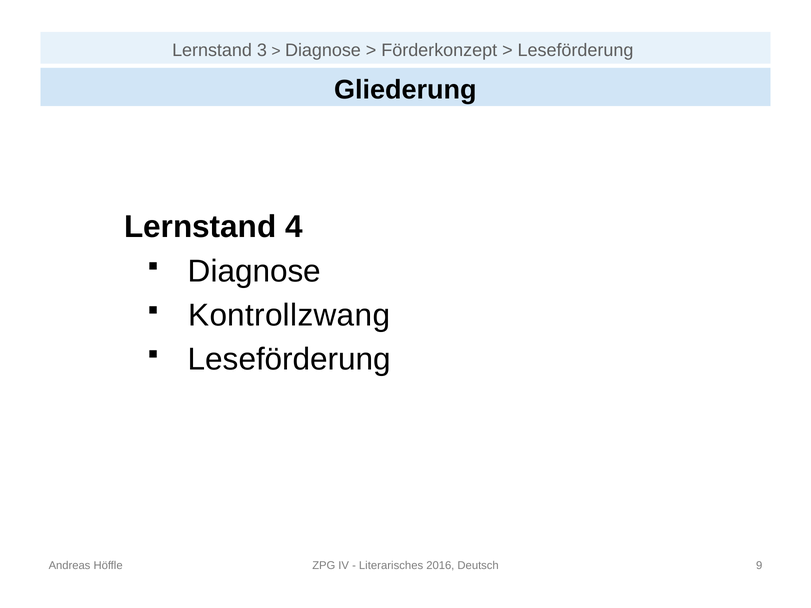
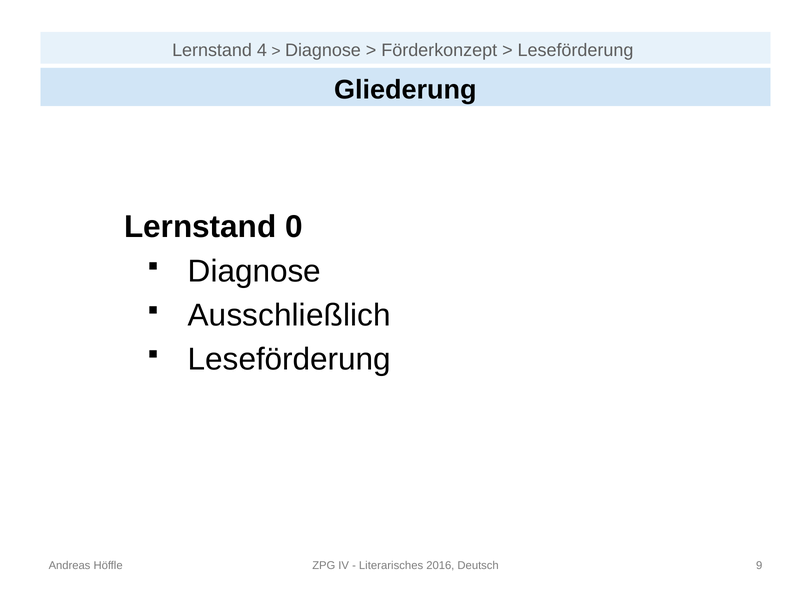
3: 3 -> 4
4: 4 -> 0
Kontrollzwang: Kontrollzwang -> Ausschließlich
